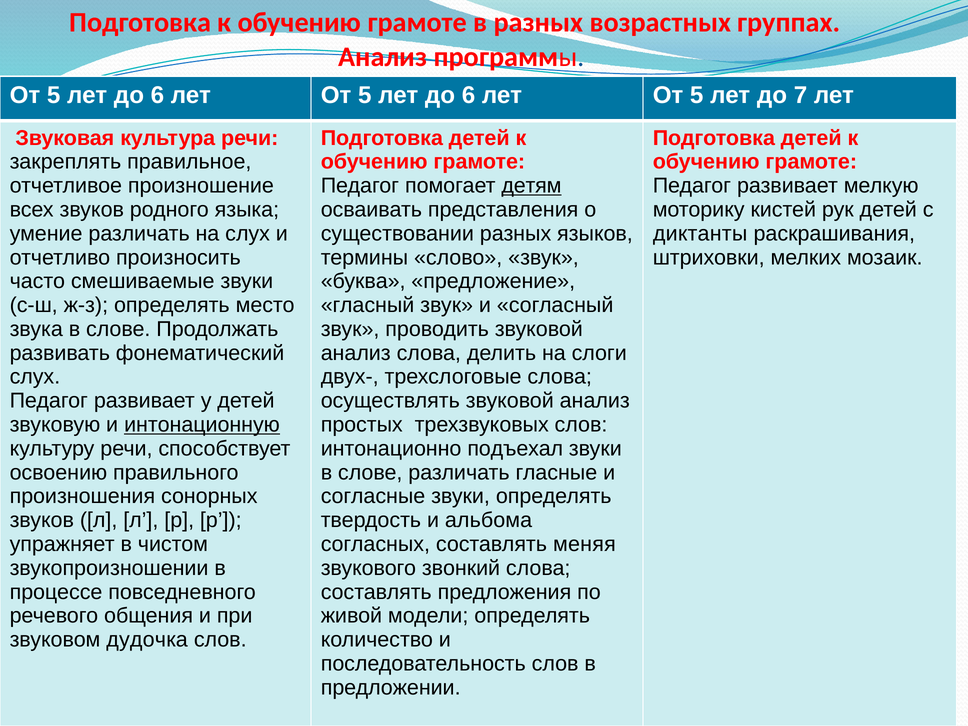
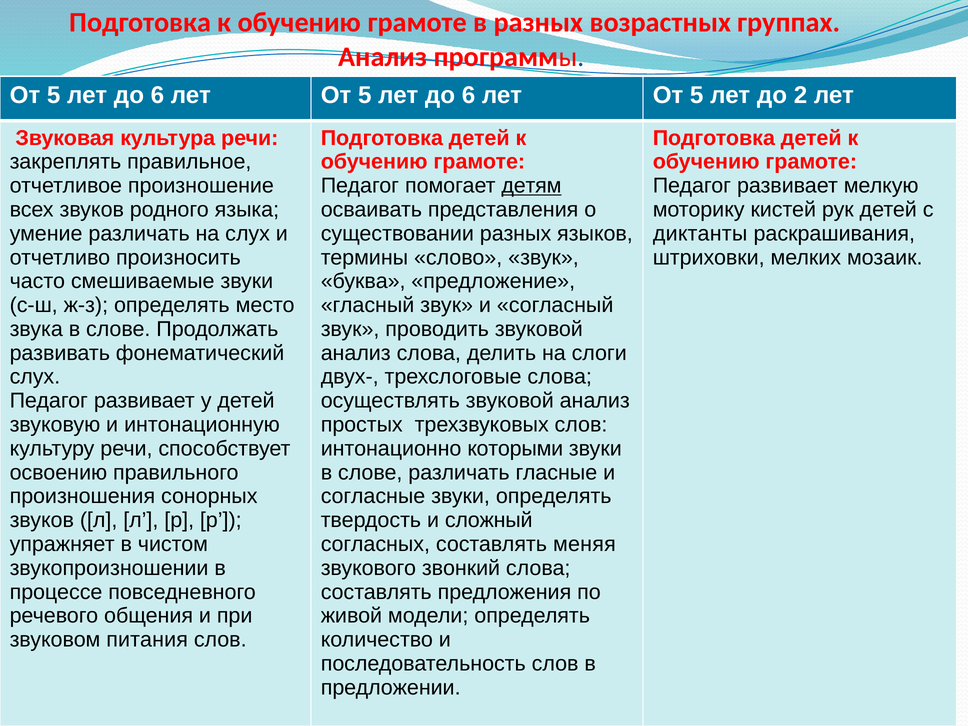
7: 7 -> 2
интонационную underline: present -> none
подъехал: подъехал -> которыми
альбома: альбома -> сложный
дудочка: дудочка -> питания
